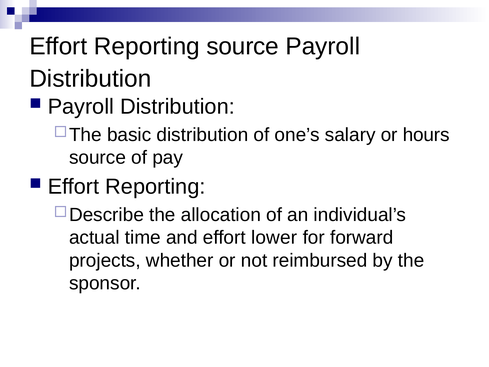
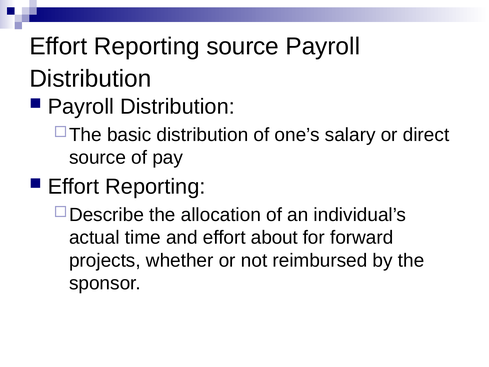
hours: hours -> direct
lower: lower -> about
